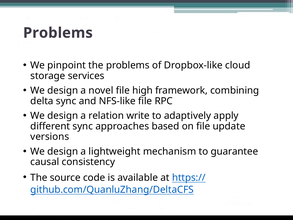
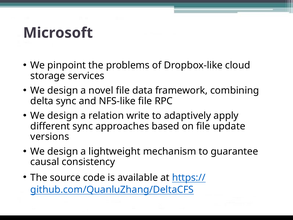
Problems at (58, 33): Problems -> Microsoft
high: high -> data
